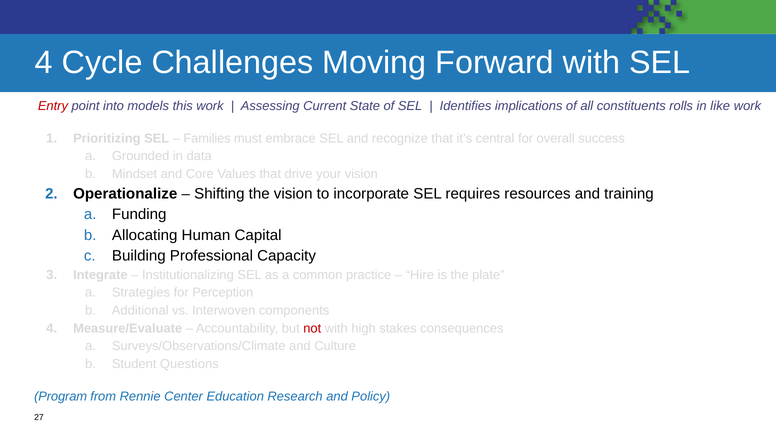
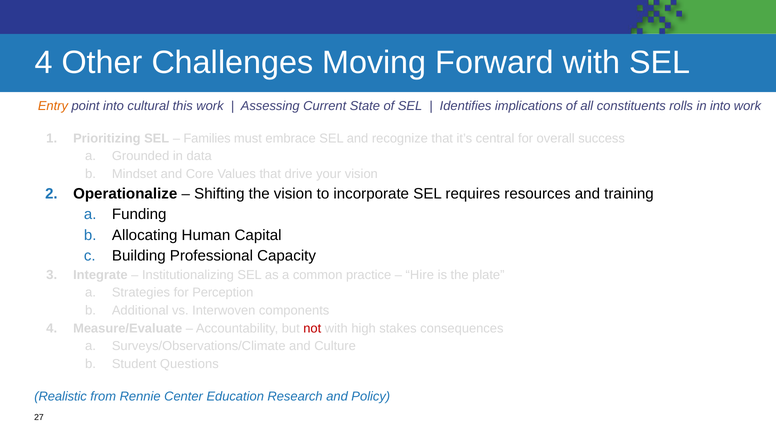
Cycle: Cycle -> Other
Entry colour: red -> orange
models: models -> cultural
in like: like -> into
Program: Program -> Realistic
